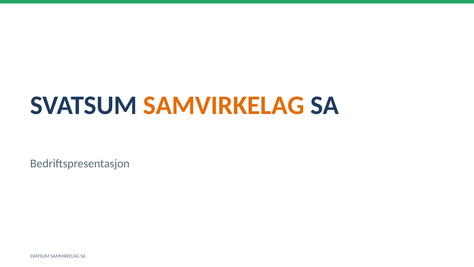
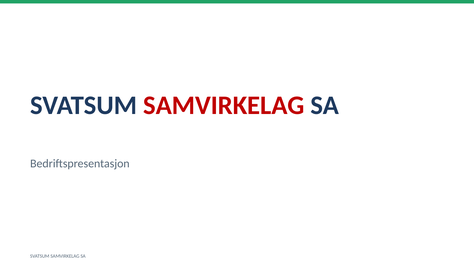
SAMVIRKELAG at (224, 105) colour: orange -> red
